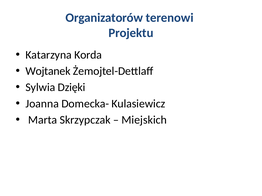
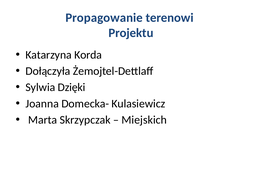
Organizatorów: Organizatorów -> Propagowanie
Wojtanek: Wojtanek -> Dołączyła
